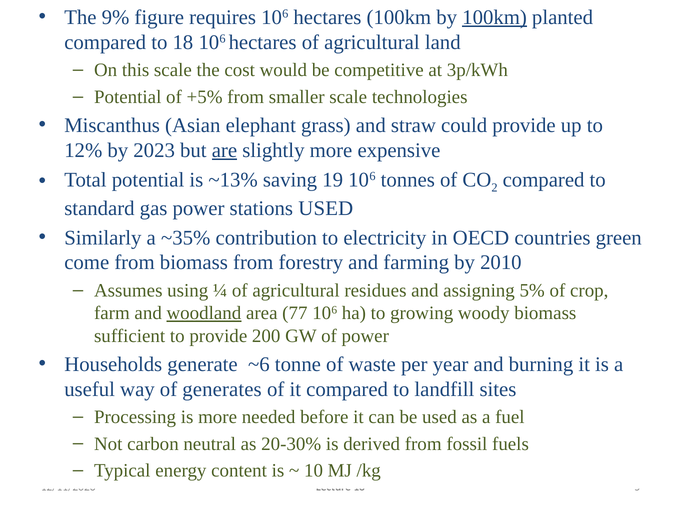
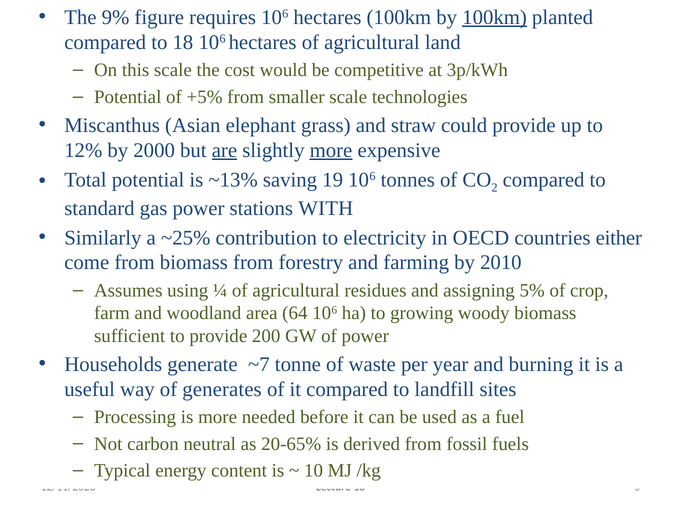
2023: 2023 -> 2000
more at (331, 150) underline: none -> present
stations USED: USED -> WITH
~35%: ~35% -> ~25%
green: green -> either
woodland underline: present -> none
77: 77 -> 64
~6: ~6 -> ~7
20-30%: 20-30% -> 20-65%
